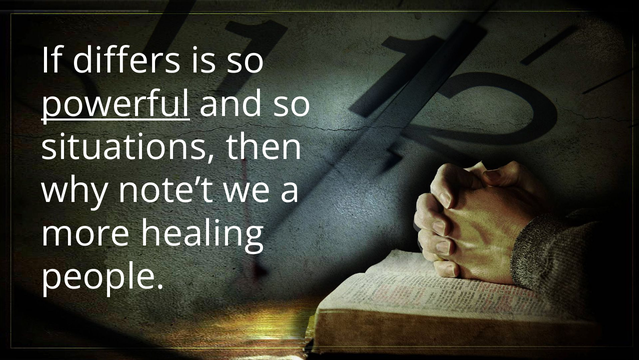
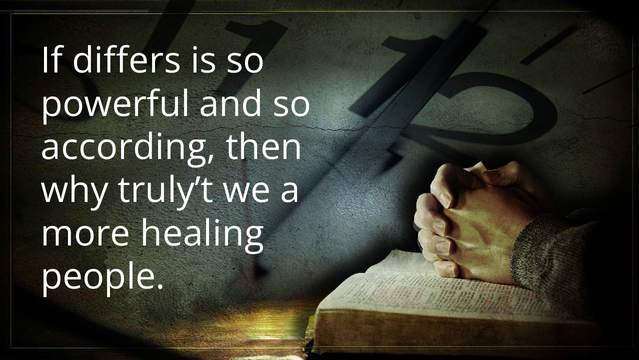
powerful underline: present -> none
situations: situations -> according
note’t: note’t -> truly’t
